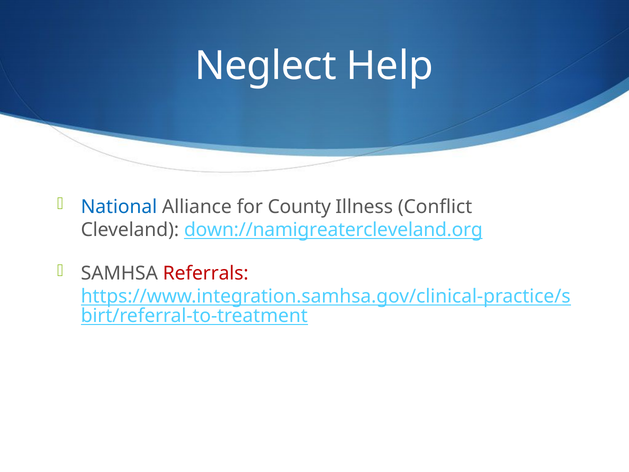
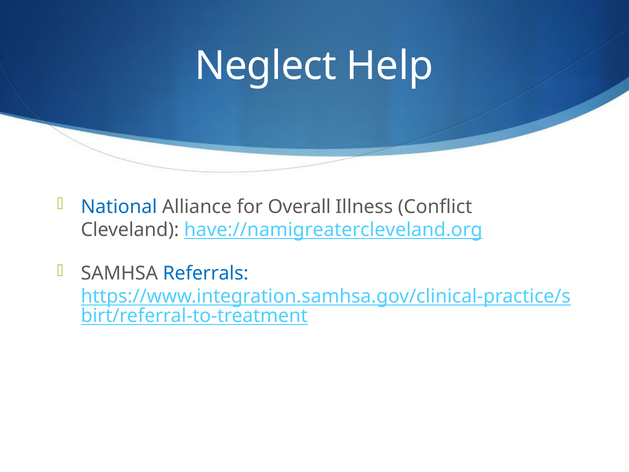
County: County -> Overall
down://namigreatercleveland.org: down://namigreatercleveland.org -> have://namigreatercleveland.org
Referrals colour: red -> blue
